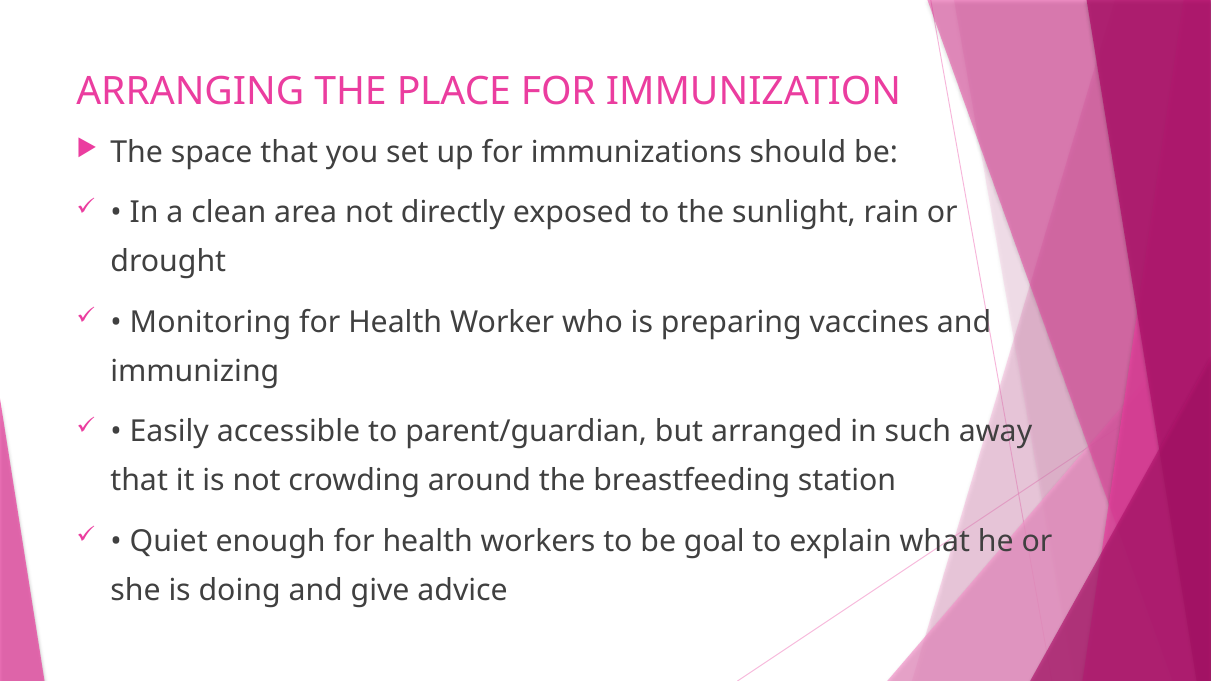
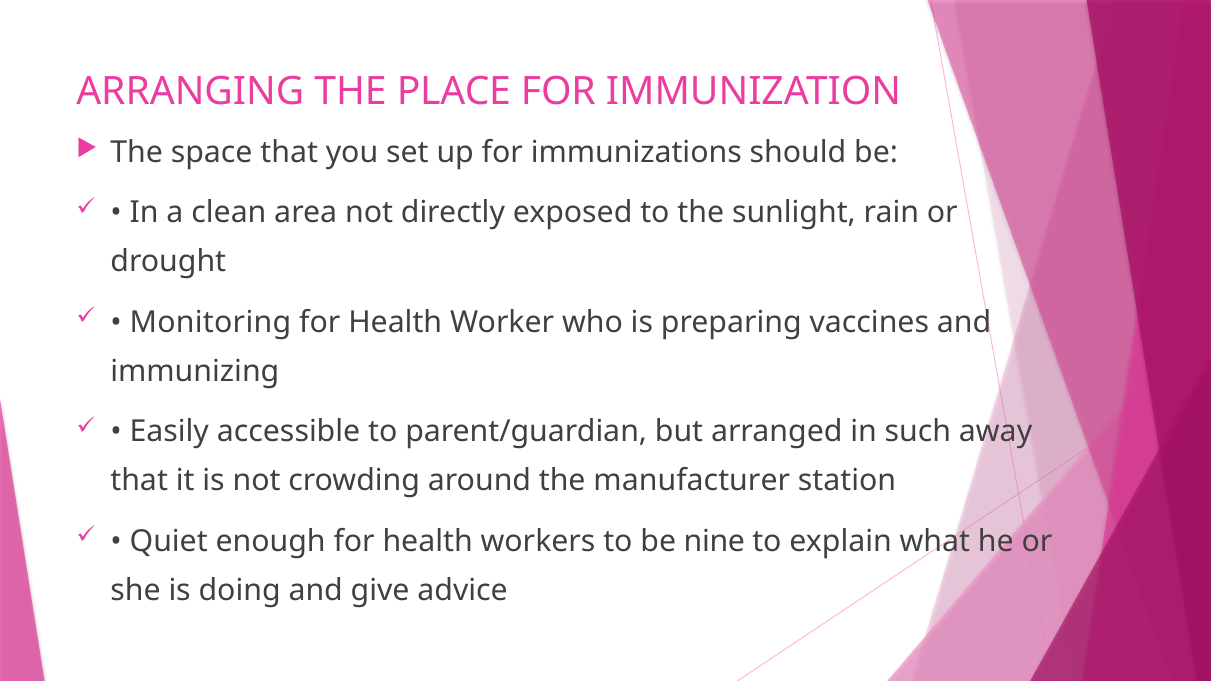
breastfeeding: breastfeeding -> manufacturer
goal: goal -> nine
